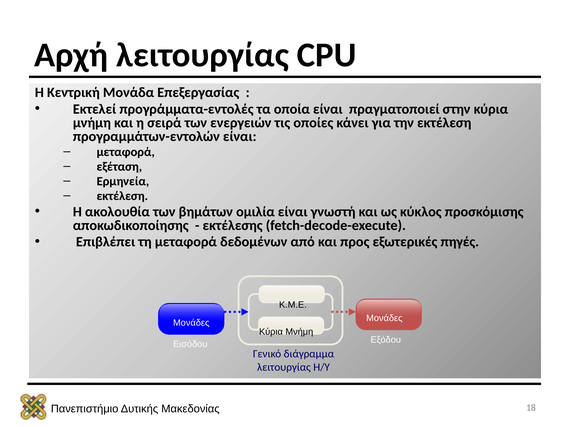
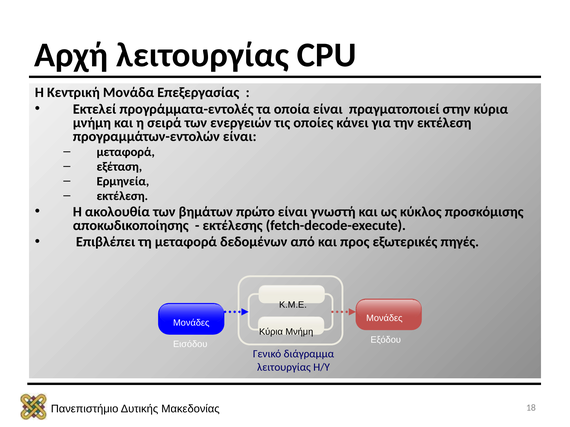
ομιλία: ομιλία -> πρώτο
